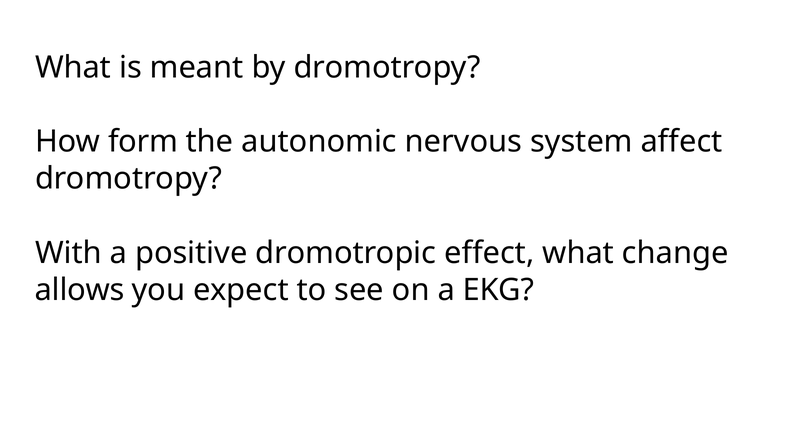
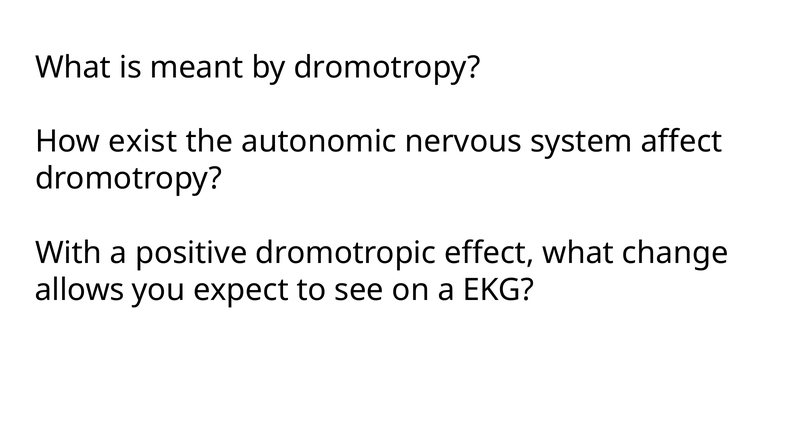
form: form -> exist
